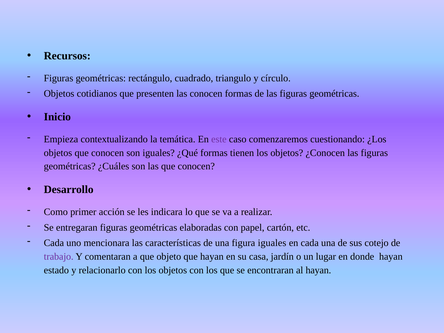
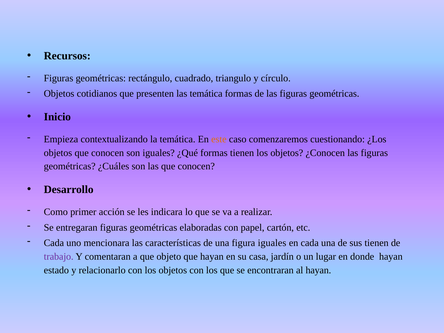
las conocen: conocen -> temática
este colour: purple -> orange
sus cotejo: cotejo -> tienen
